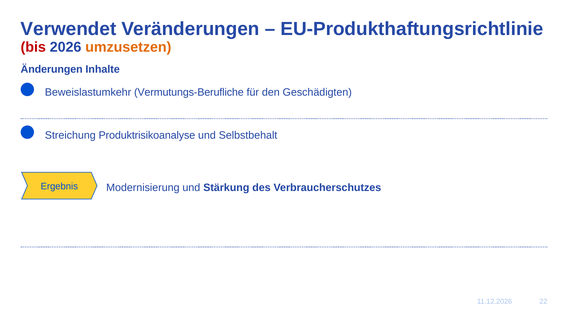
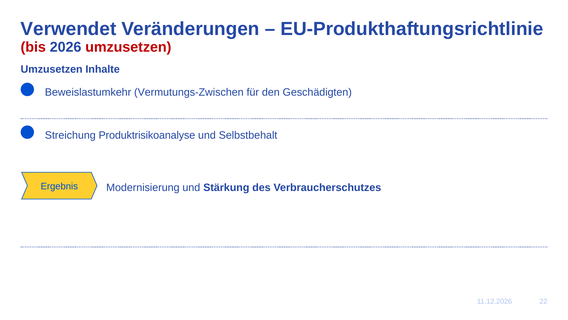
umzusetzen at (128, 47) colour: orange -> red
Änderungen at (52, 69): Änderungen -> Umzusetzen
Vermutungs-Berufliche: Vermutungs-Berufliche -> Vermutungs-Zwischen
